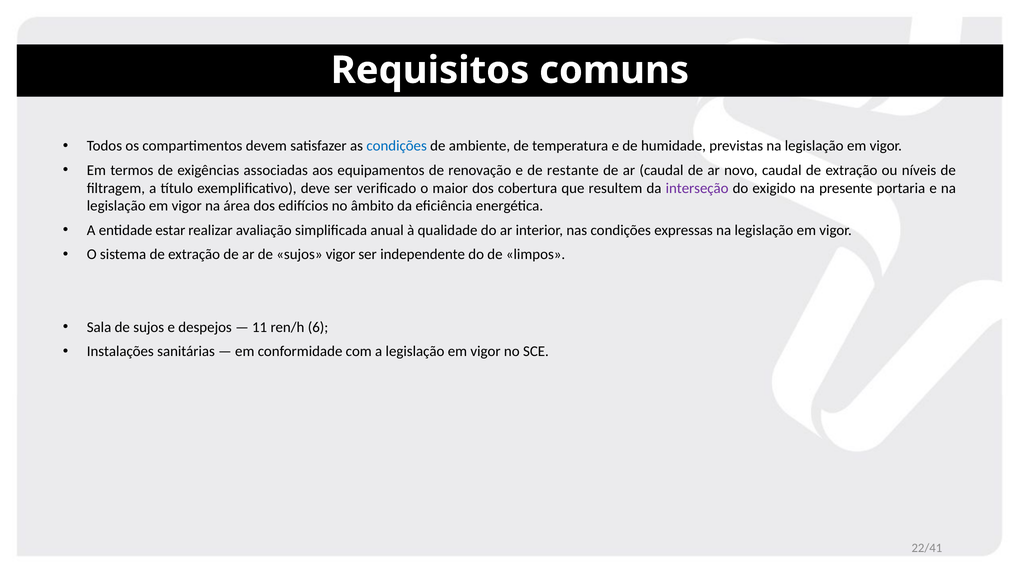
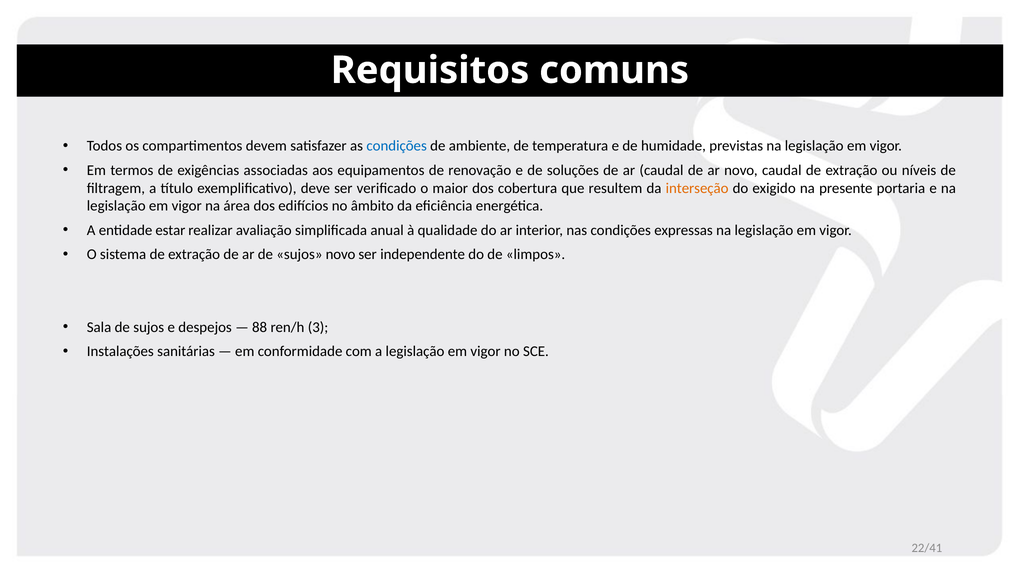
restante: restante -> soluções
interseção colour: purple -> orange
sujos vigor: vigor -> novo
11: 11 -> 88
6: 6 -> 3
